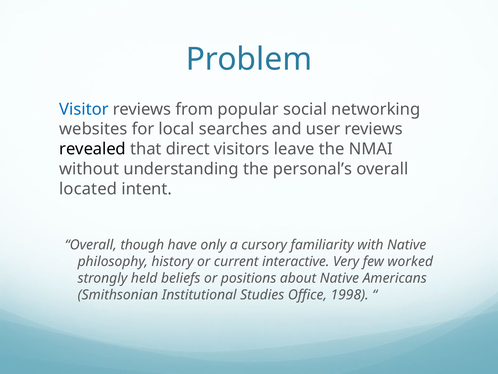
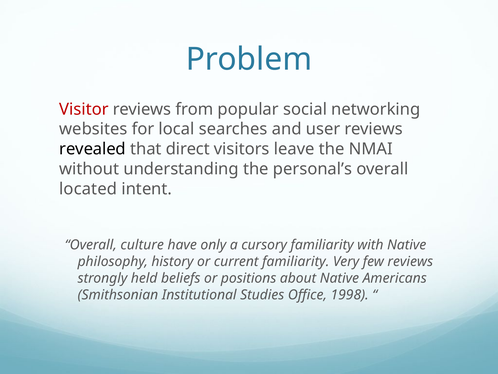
Visitor colour: blue -> red
though: though -> culture
current interactive: interactive -> familiarity
few worked: worked -> reviews
